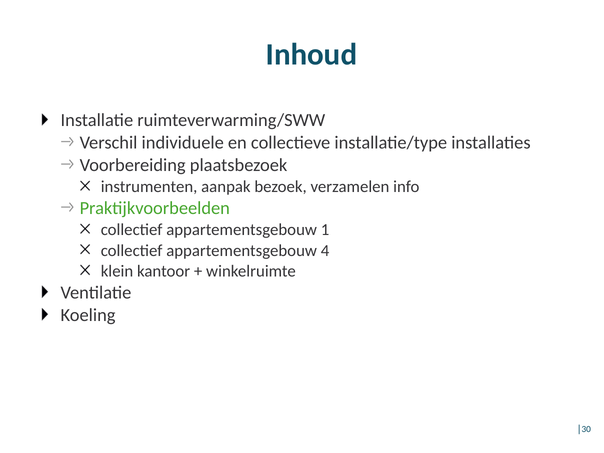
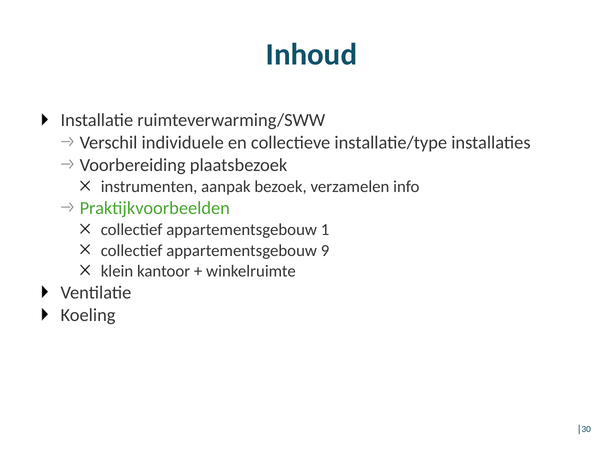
4: 4 -> 9
